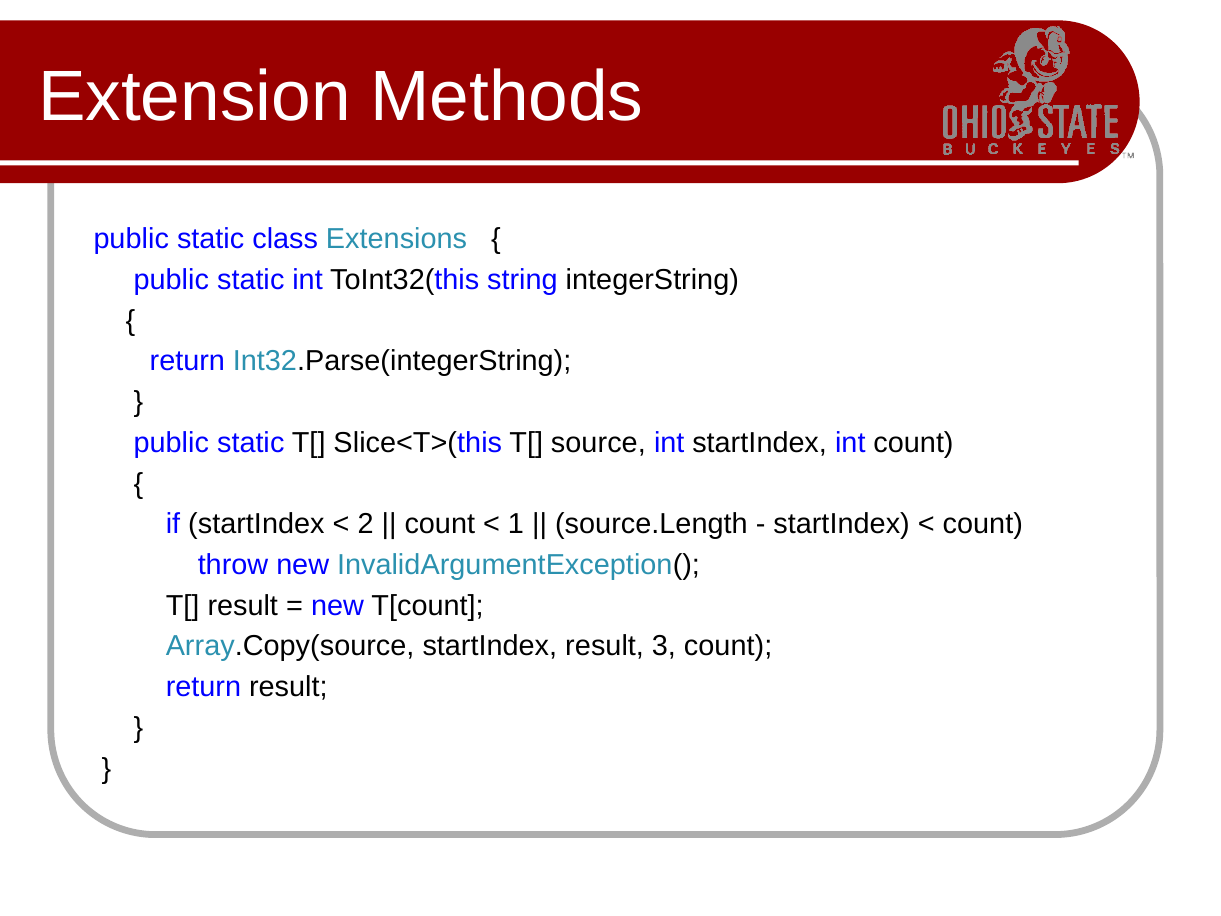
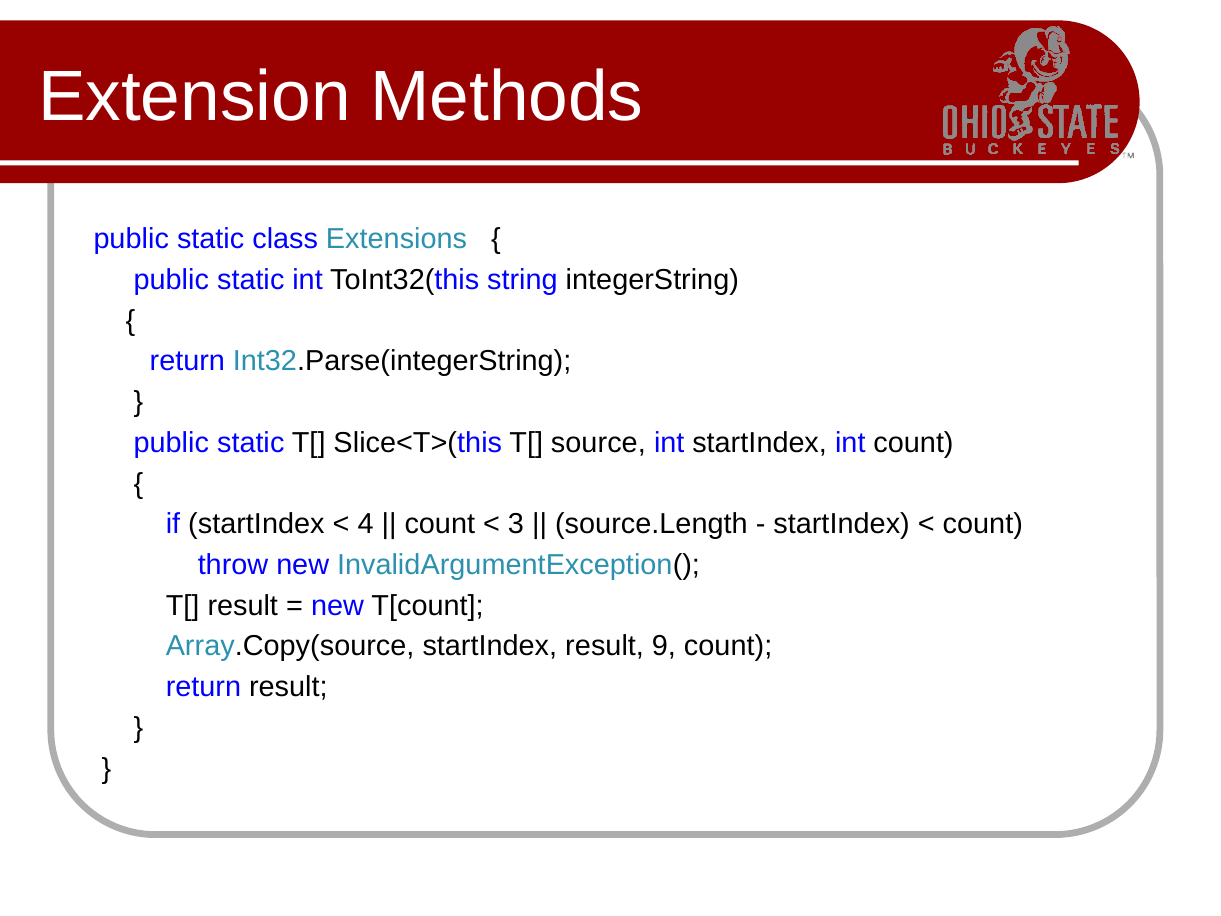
2: 2 -> 4
1: 1 -> 3
3: 3 -> 9
